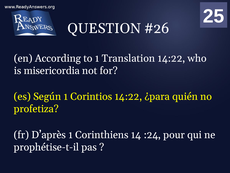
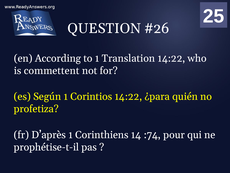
misericordia: misericordia -> commettent
:24: :24 -> :74
